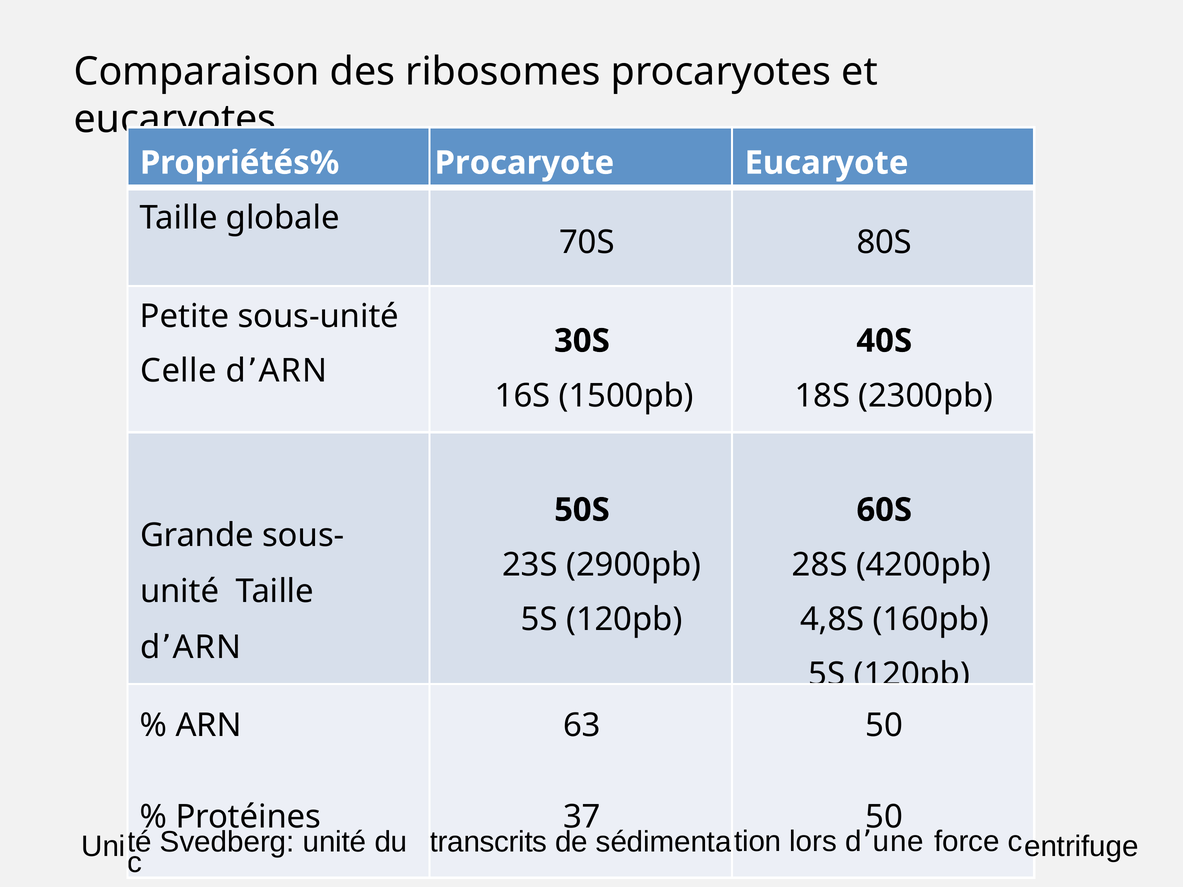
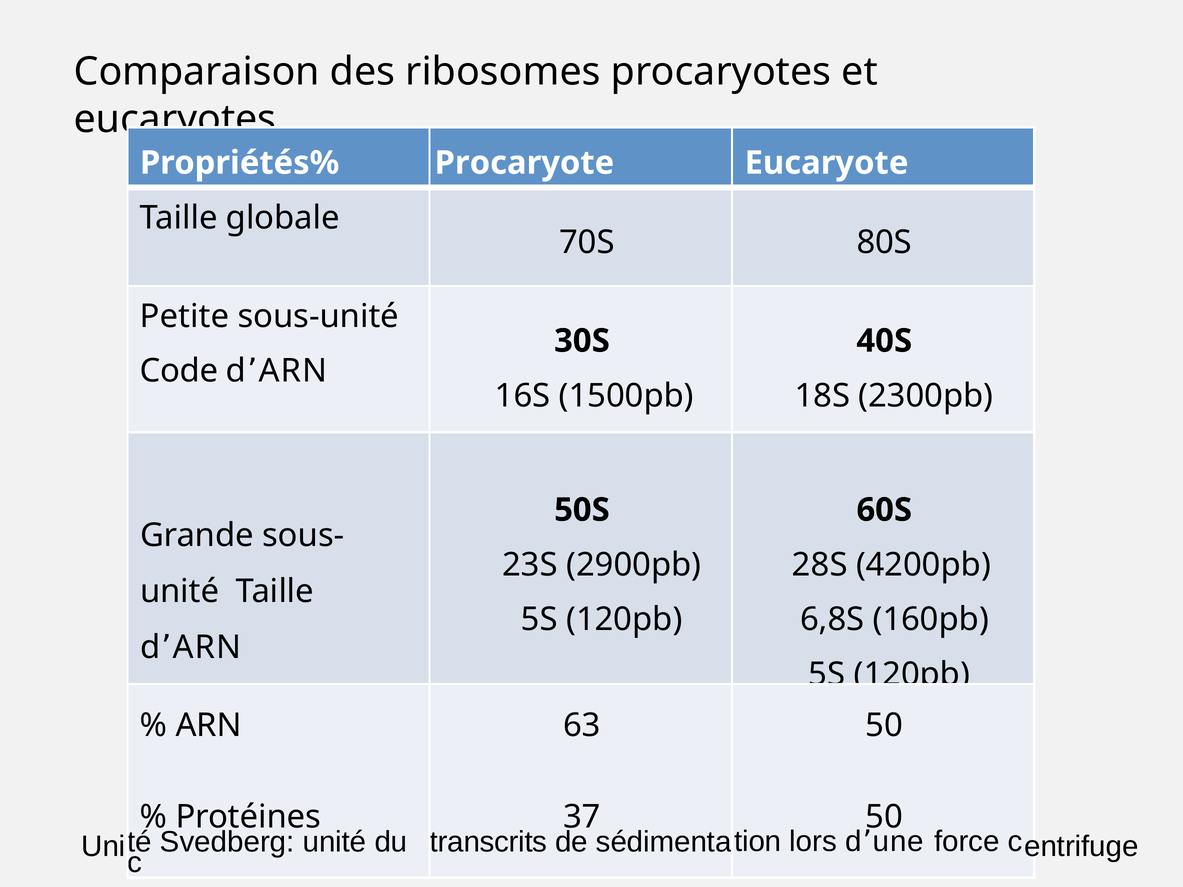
Celle: Celle -> Code
4,8S: 4,8S -> 6,8S
